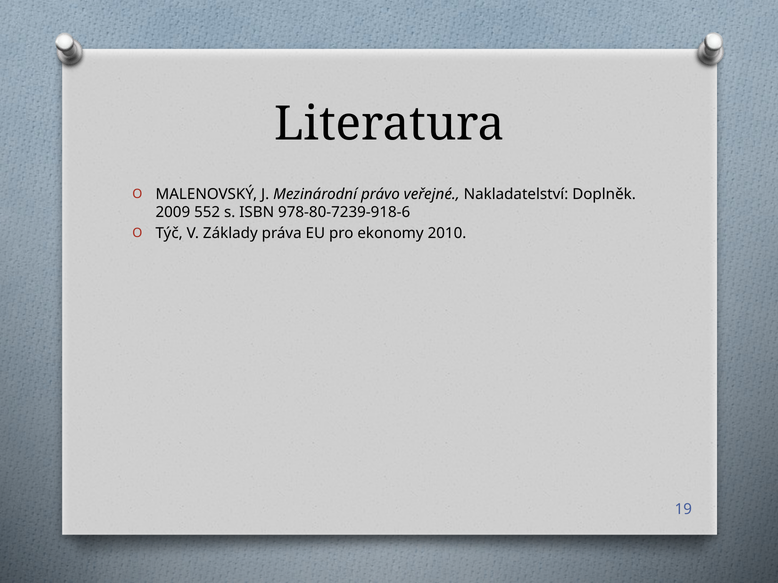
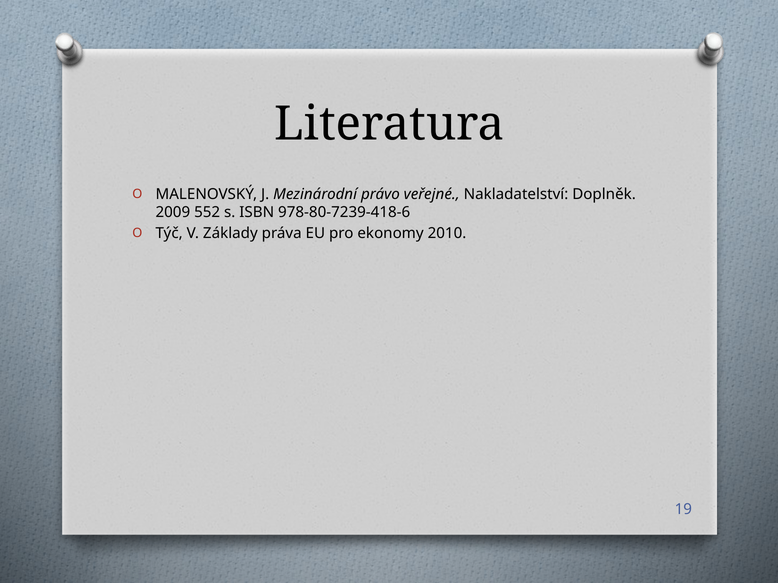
978-80-7239-918-6: 978-80-7239-918-6 -> 978-80-7239-418-6
